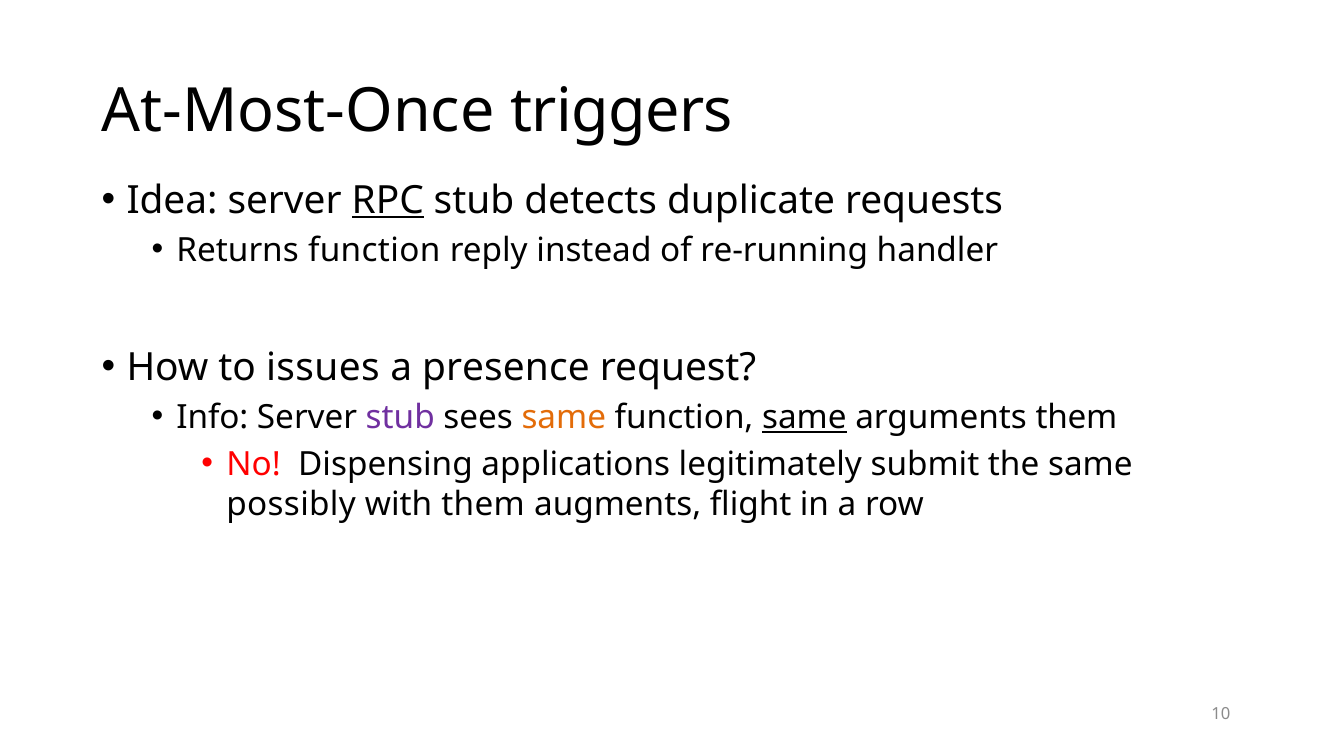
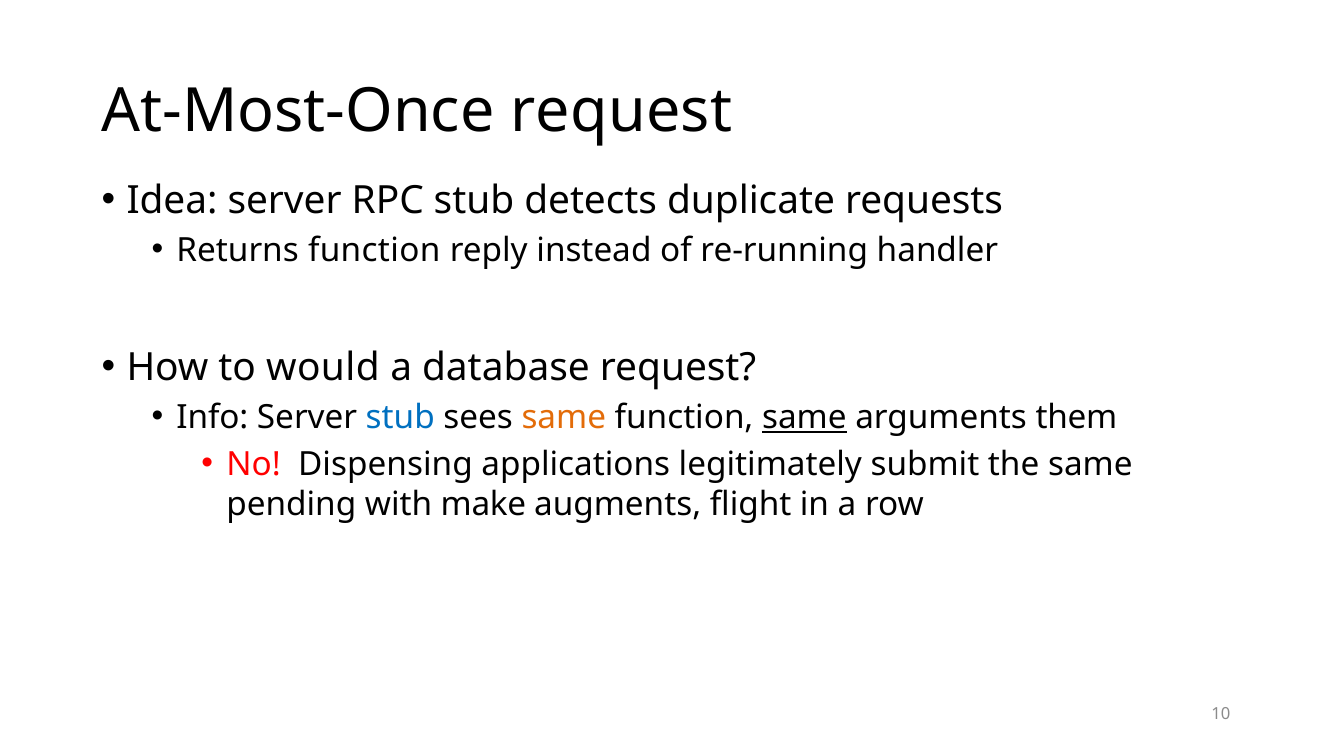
At-Most-Once triggers: triggers -> request
RPC underline: present -> none
issues: issues -> would
presence: presence -> database
stub at (400, 418) colour: purple -> blue
possibly: possibly -> pending
with them: them -> make
